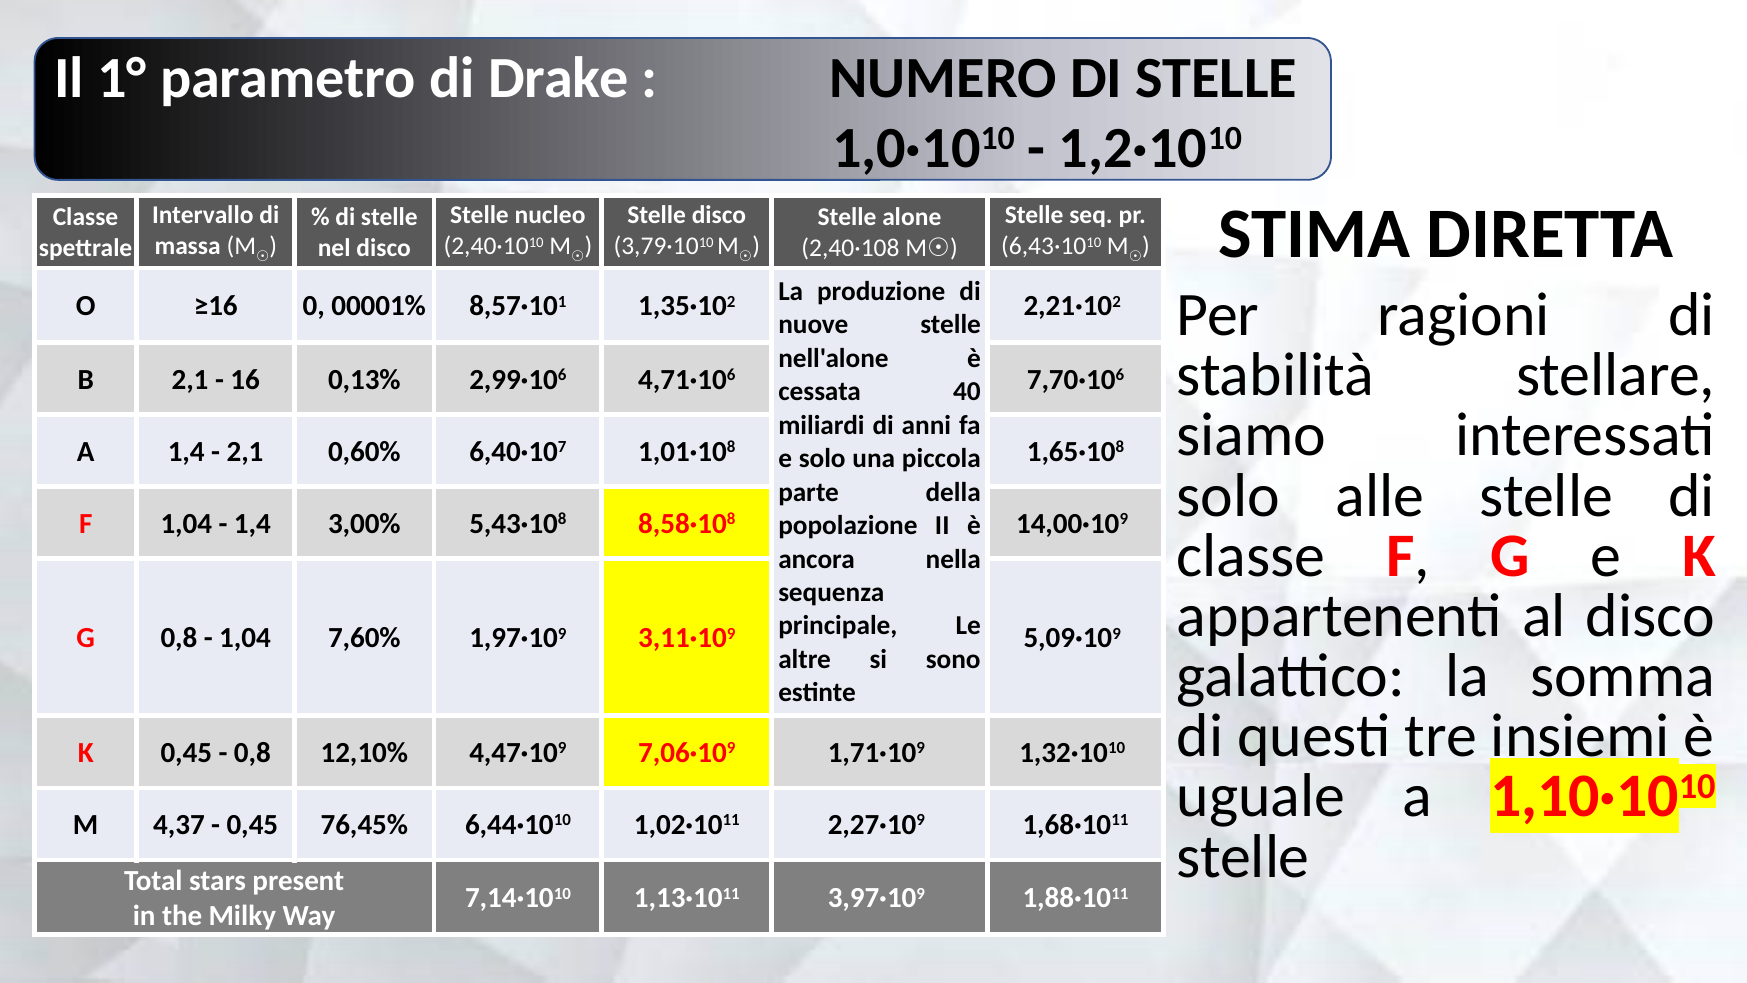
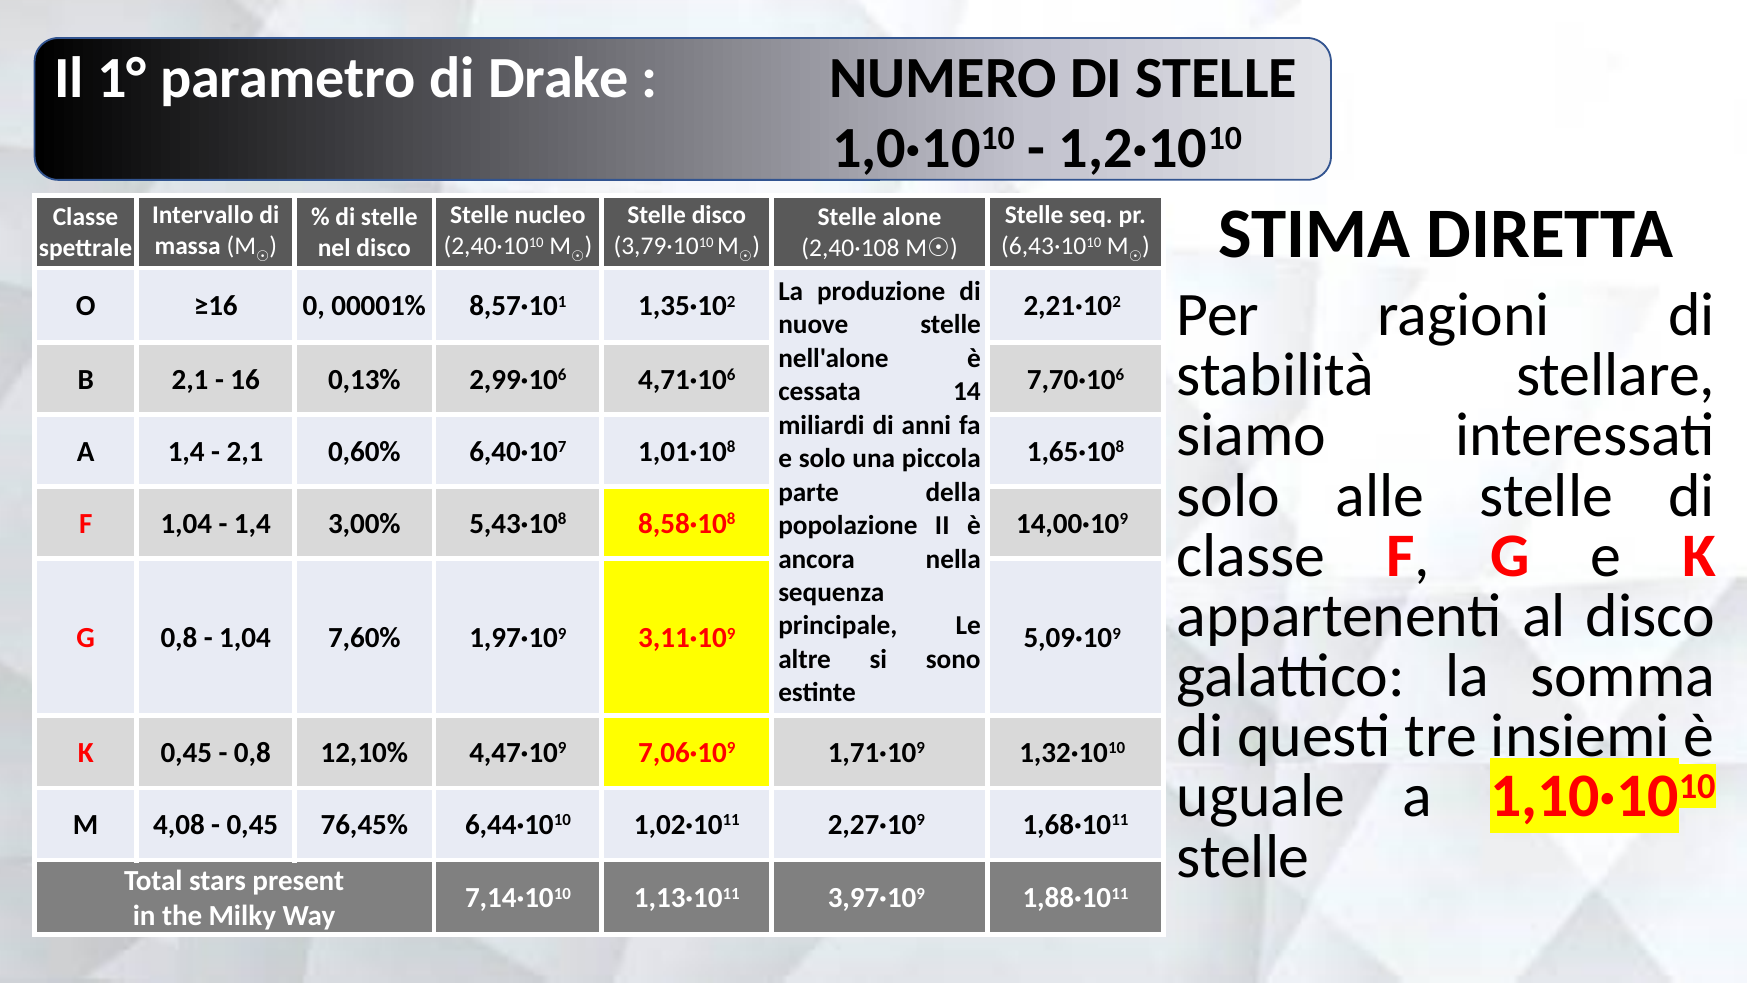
40: 40 -> 14
4,37: 4,37 -> 4,08
